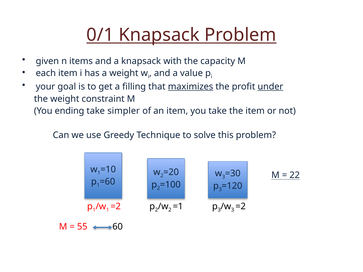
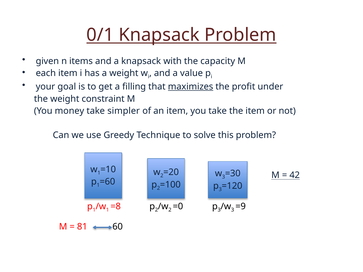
under underline: present -> none
ending: ending -> money
22: 22 -> 42
=2 at (116, 207): =2 -> =8
=1: =1 -> =0
=2 at (241, 207): =2 -> =9
55: 55 -> 81
